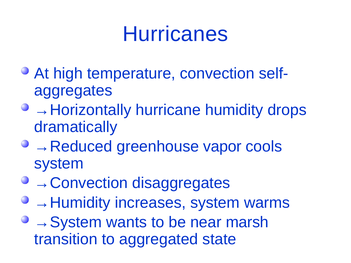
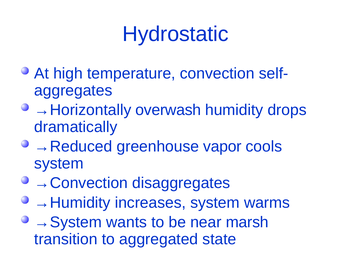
Hurricanes: Hurricanes -> Hydrostatic
hurricane: hurricane -> overwash
